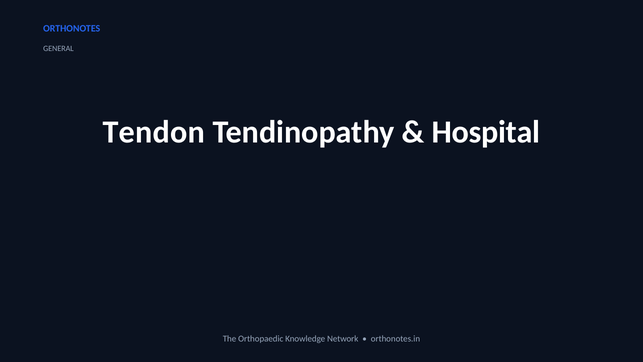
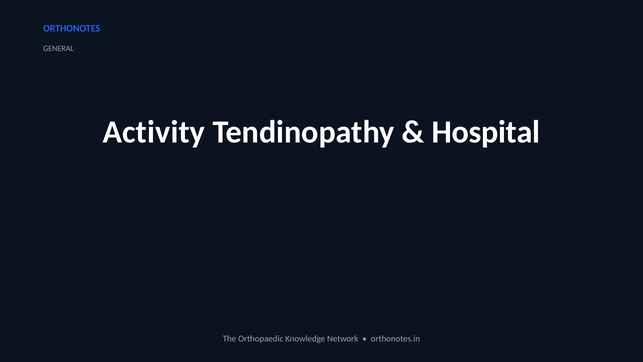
Tendon: Tendon -> Activity
